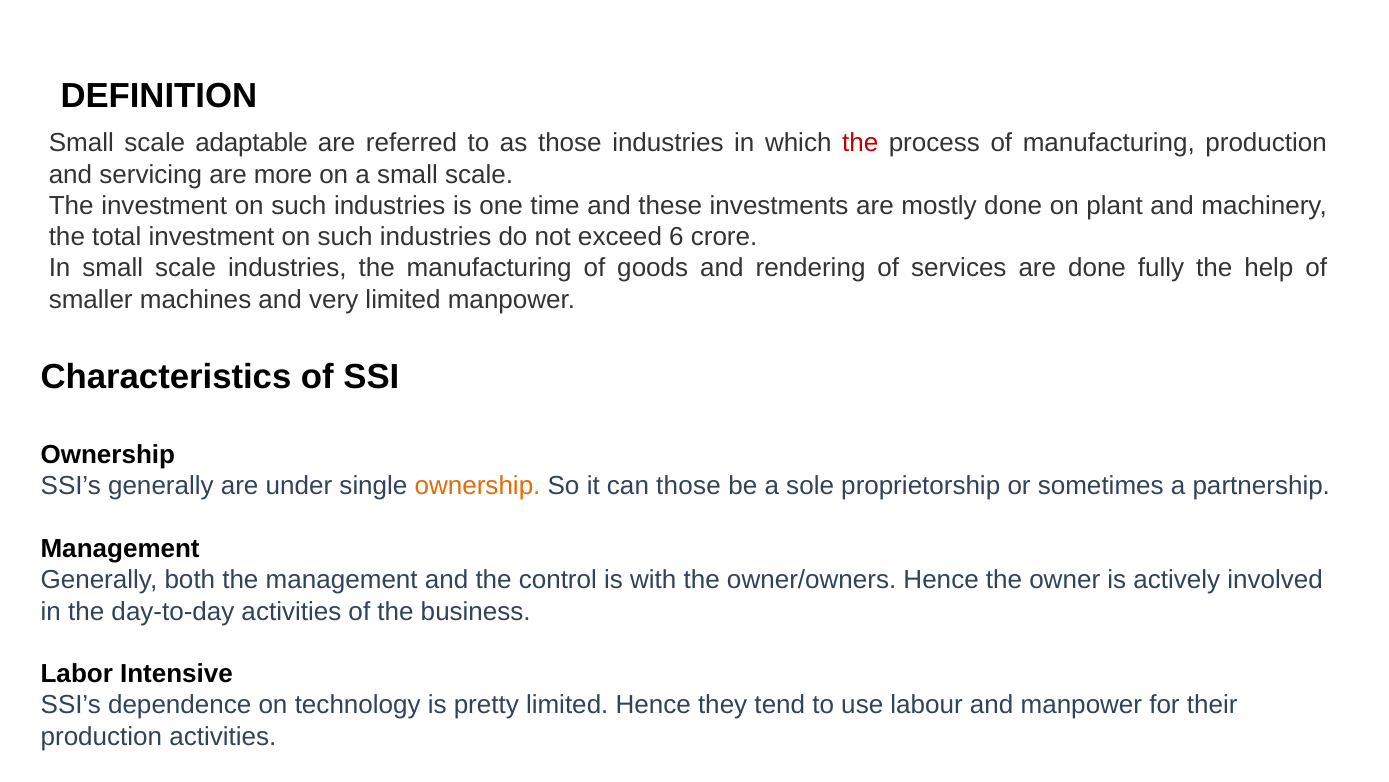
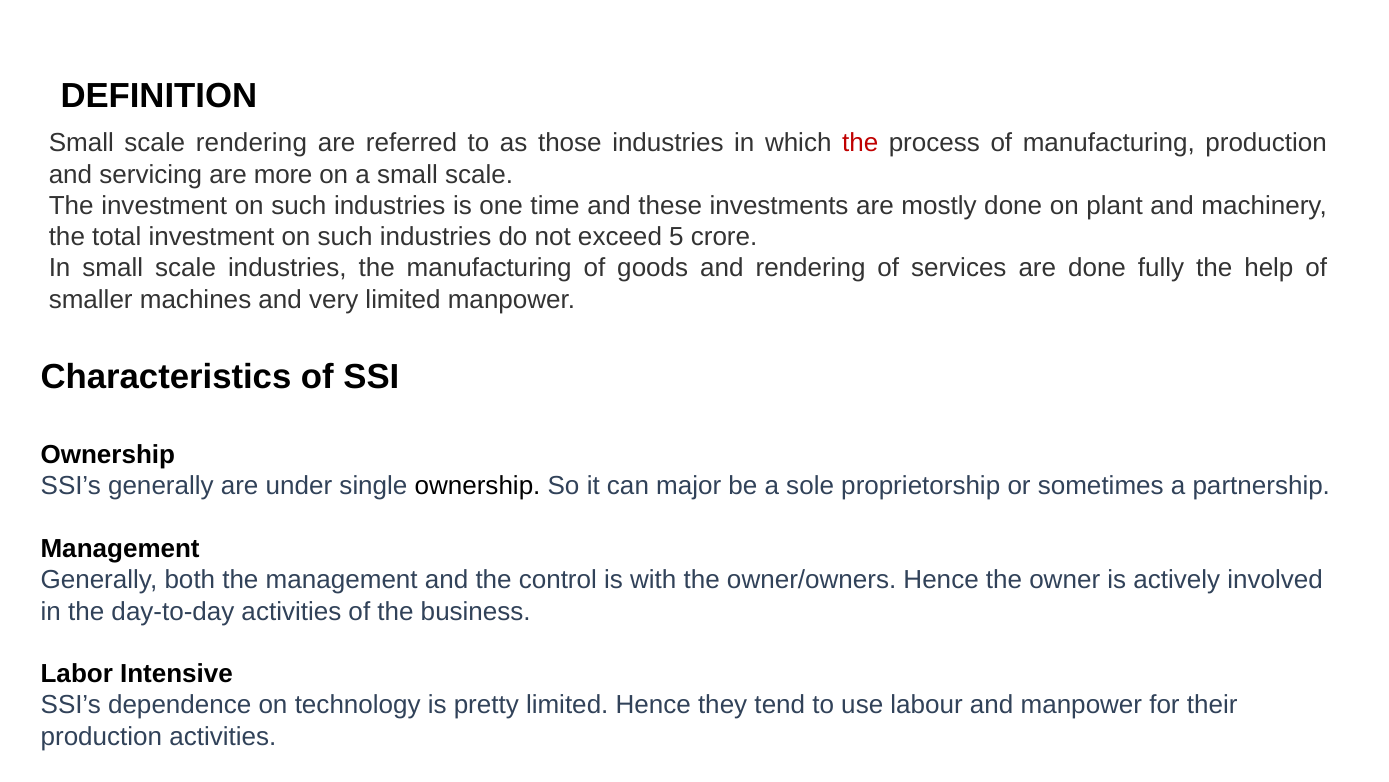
scale adaptable: adaptable -> rendering
6: 6 -> 5
ownership at (478, 486) colour: orange -> black
can those: those -> major
